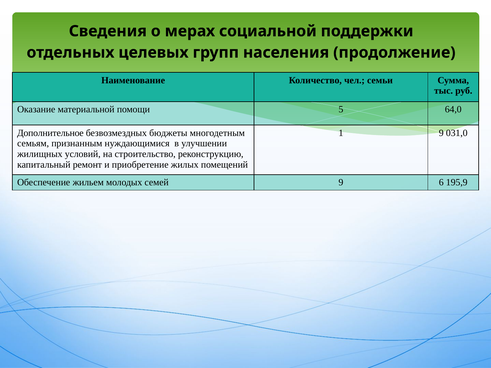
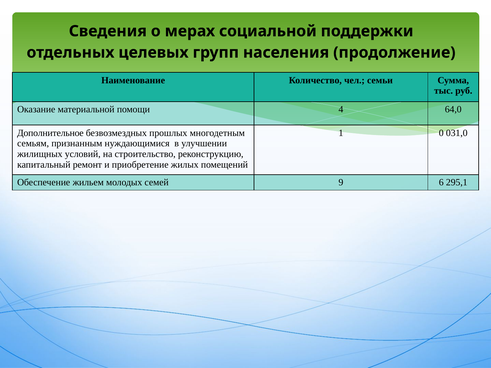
5: 5 -> 4
бюджеты: бюджеты -> прошлых
1 9: 9 -> 0
195,9: 195,9 -> 295,1
